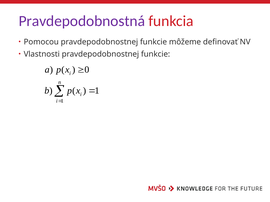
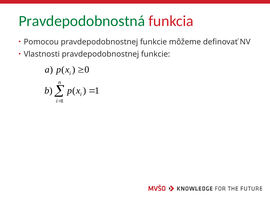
Pravdepodobnostná colour: purple -> green
